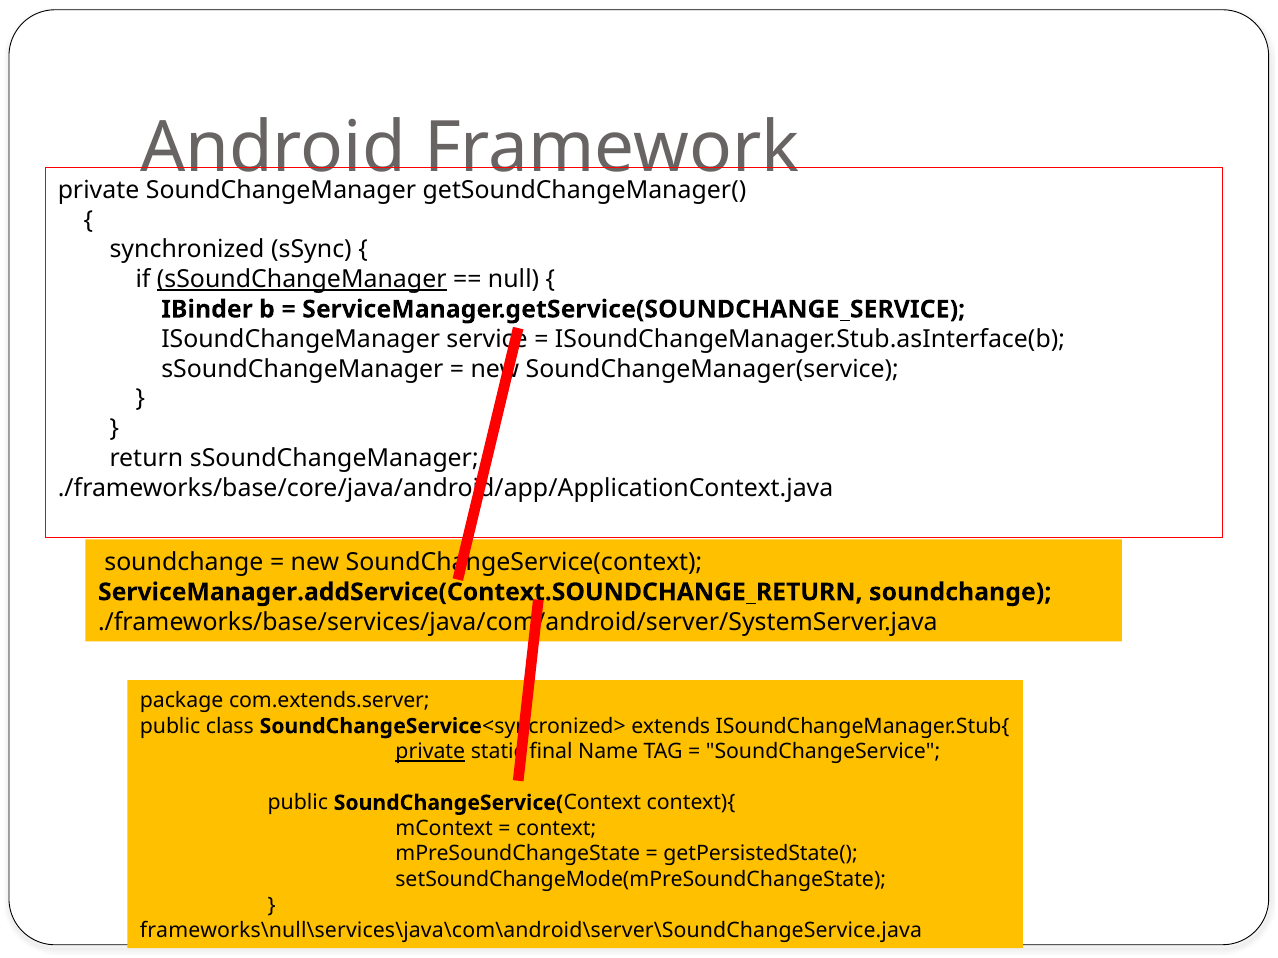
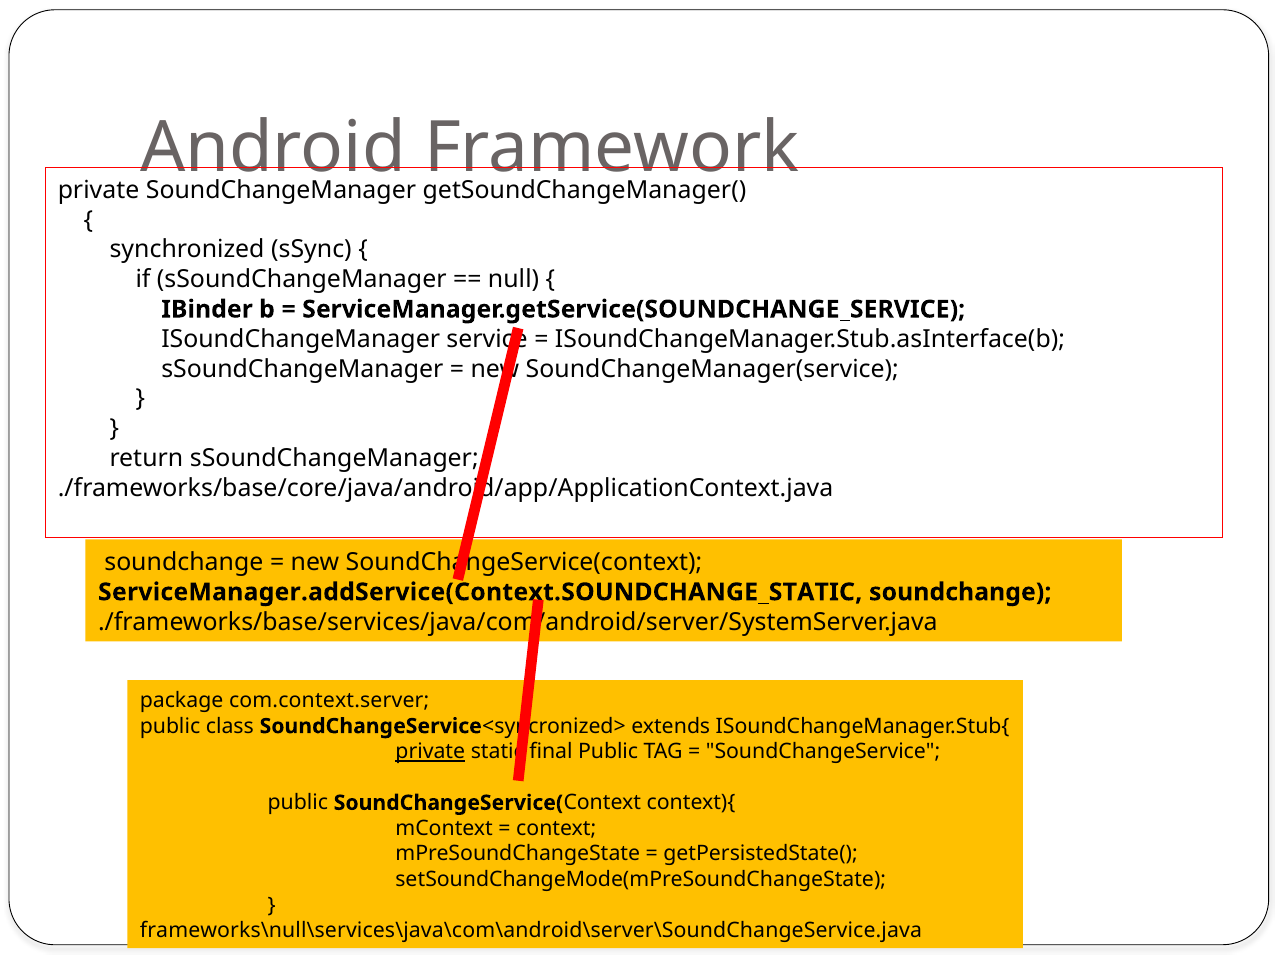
sSoundChangeManager at (302, 280) underline: present -> none
ServiceManager.addService(Context.SOUNDCHANGE_RETURN: ServiceManager.addService(Context.SOUNDCHANGE_RETURN -> ServiceManager.addService(Context.SOUNDCHANGE_STATIC
com.extends.server: com.extends.server -> com.context.server
Name at (608, 752): Name -> Public
